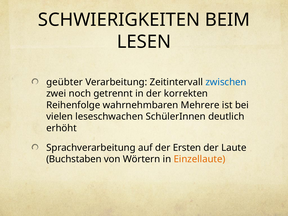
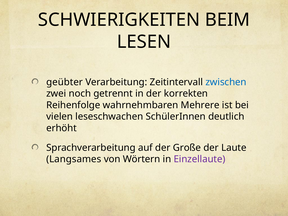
Ersten: Ersten -> Große
Buchstaben: Buchstaben -> Langsames
Einzellaute colour: orange -> purple
